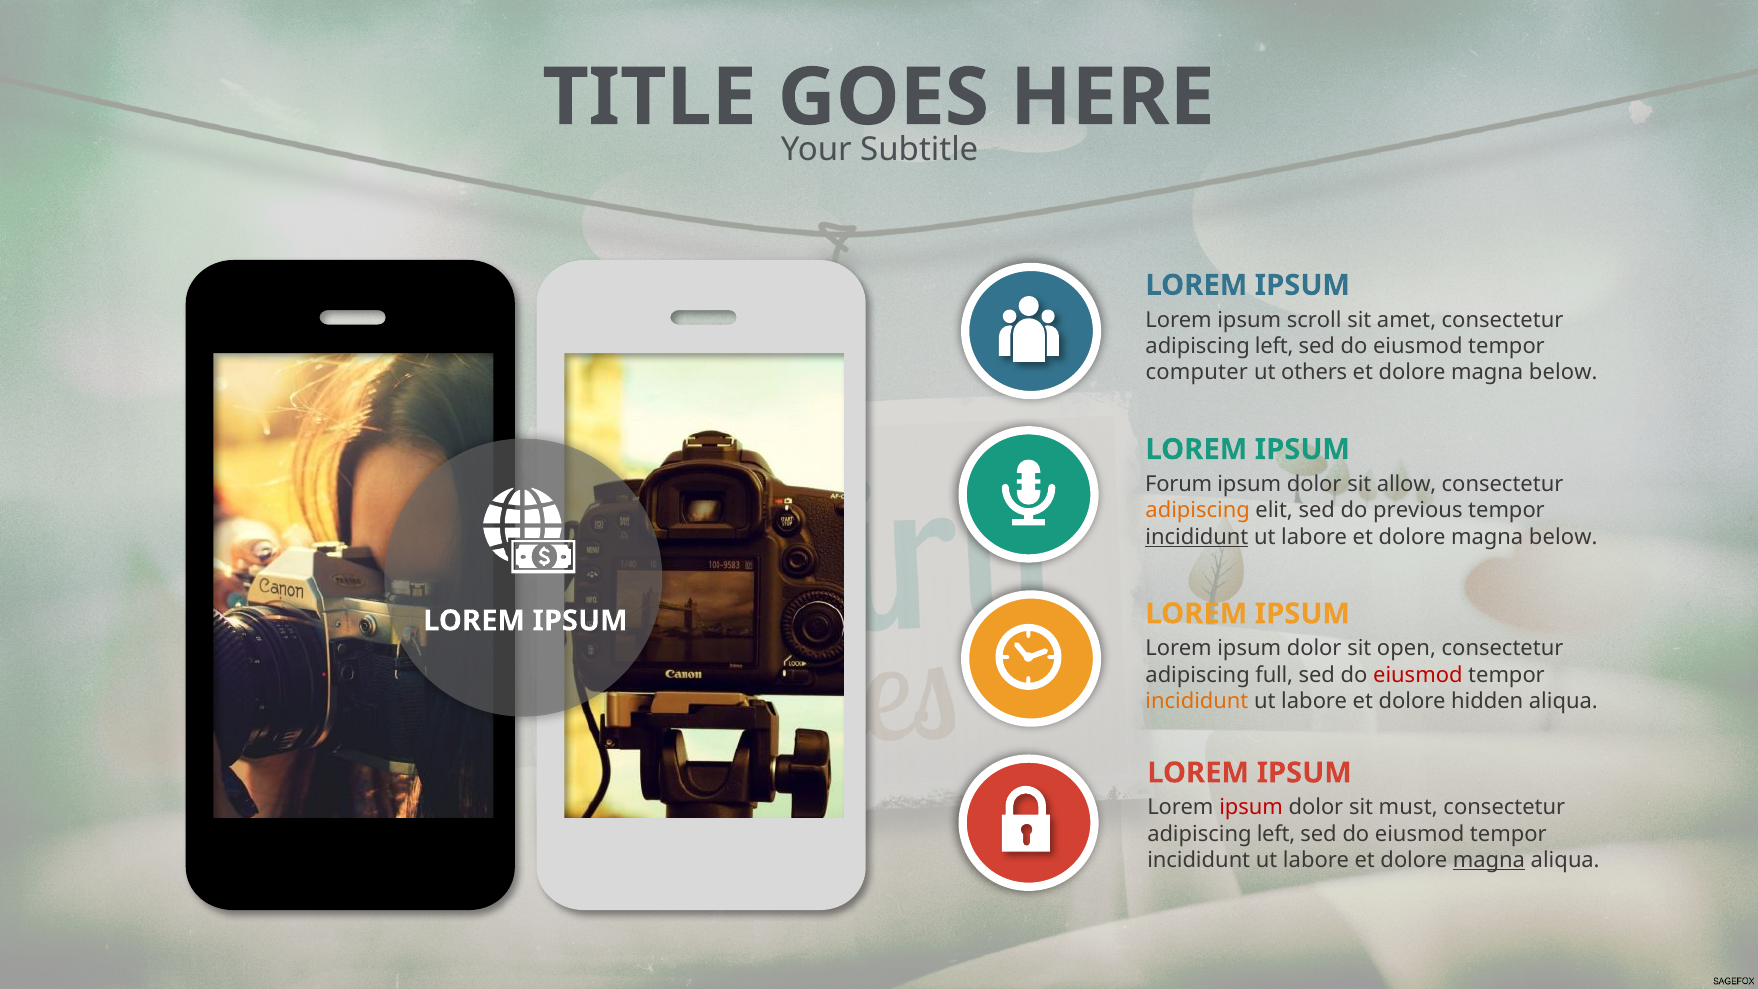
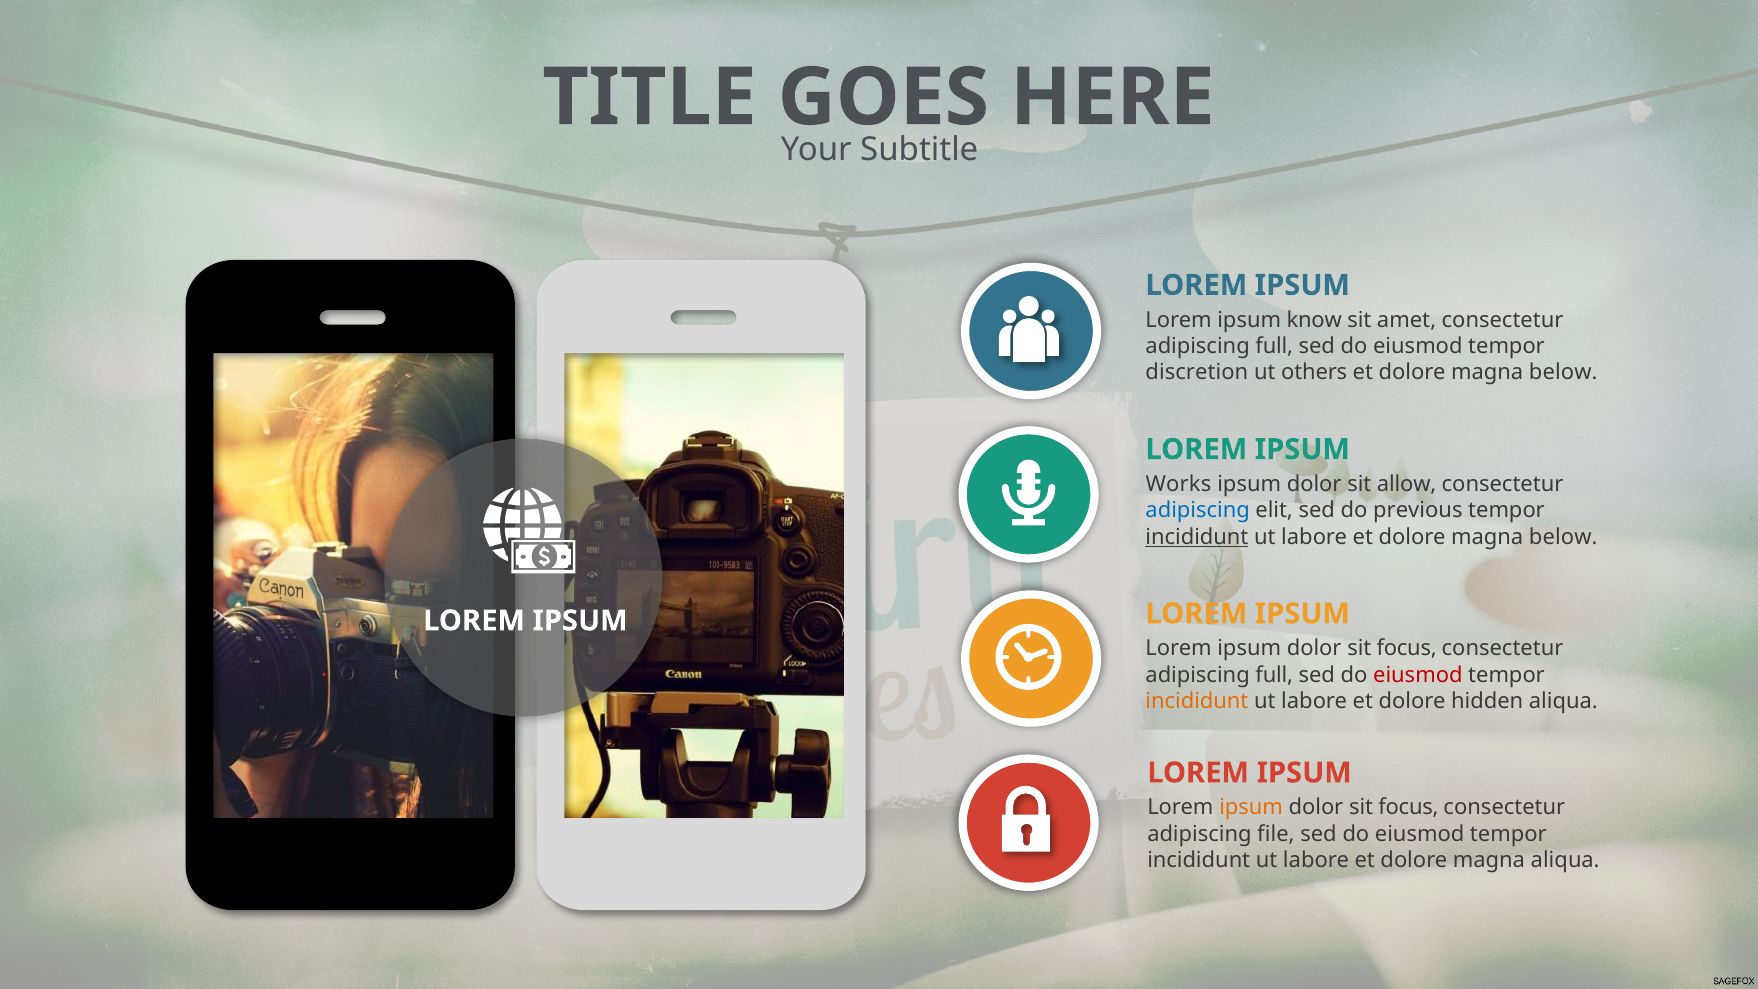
scroll: scroll -> know
left at (1274, 346): left -> full
computer: computer -> discretion
Forum: Forum -> Works
adipiscing at (1198, 510) colour: orange -> blue
open at (1406, 648): open -> focus
ipsum at (1251, 807) colour: red -> orange
must at (1408, 807): must -> focus
left at (1276, 834): left -> file
magna at (1489, 860) underline: present -> none
